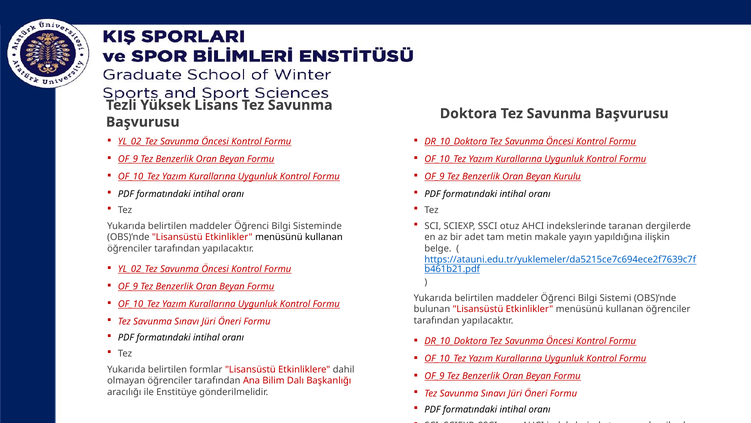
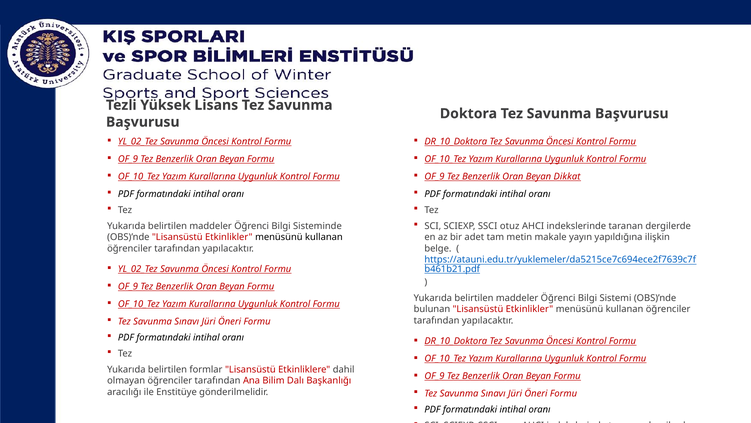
Kurulu: Kurulu -> Dikkat
